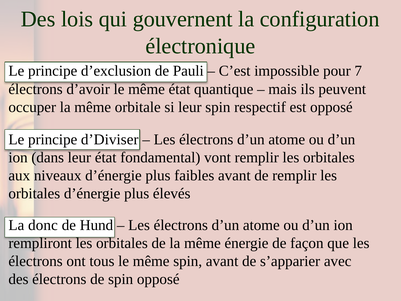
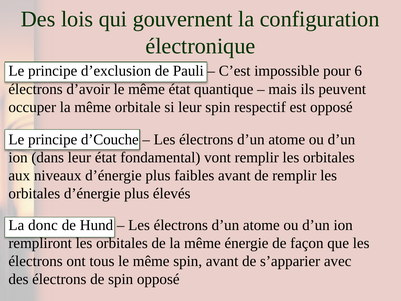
7: 7 -> 6
d’Diviser: d’Diviser -> d’Couche
